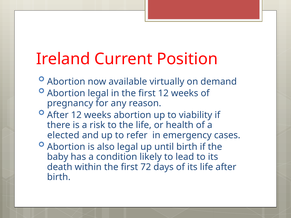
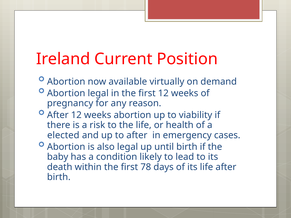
to refer: refer -> after
72: 72 -> 78
